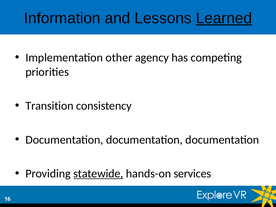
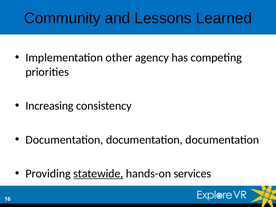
Information: Information -> Community
Learned underline: present -> none
Transition: Transition -> Increasing
